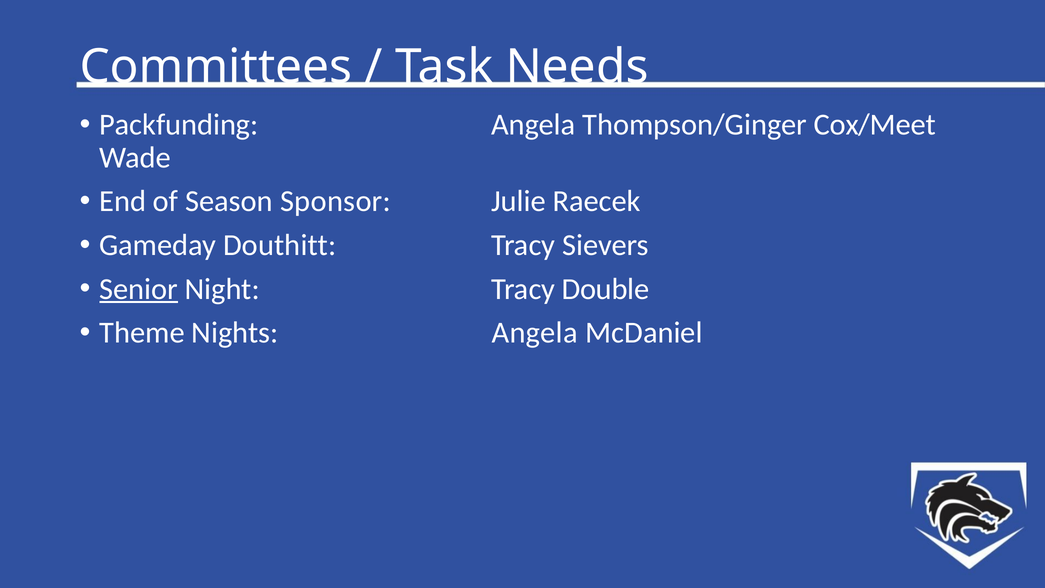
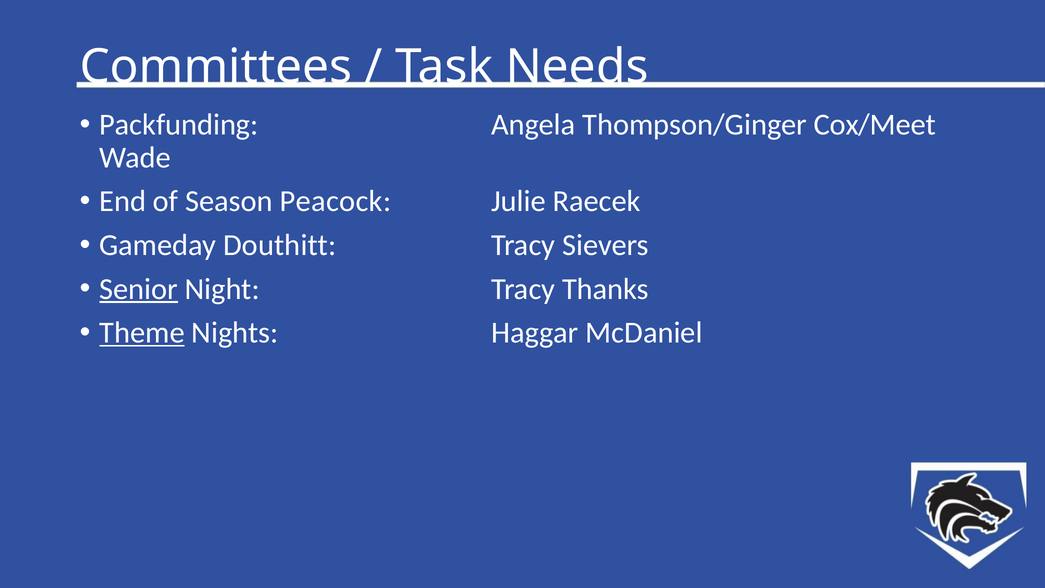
Sponsor: Sponsor -> Peacock
Double: Double -> Thanks
Theme underline: none -> present
Nights Angela: Angela -> Haggar
